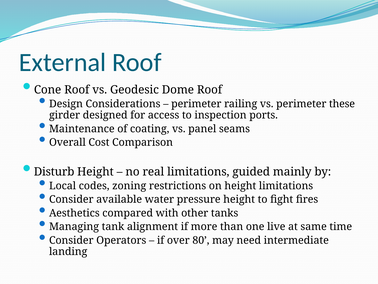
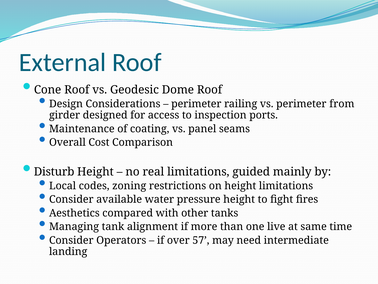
these: these -> from
80: 80 -> 57
